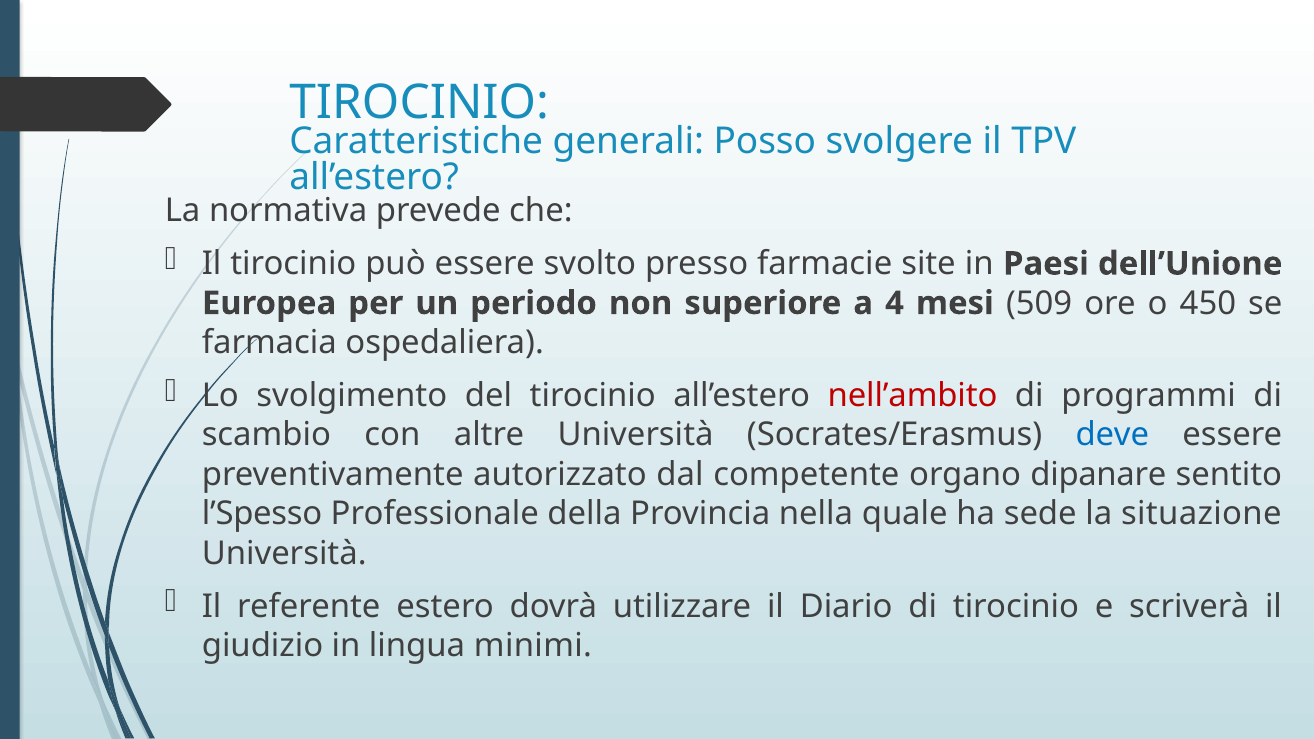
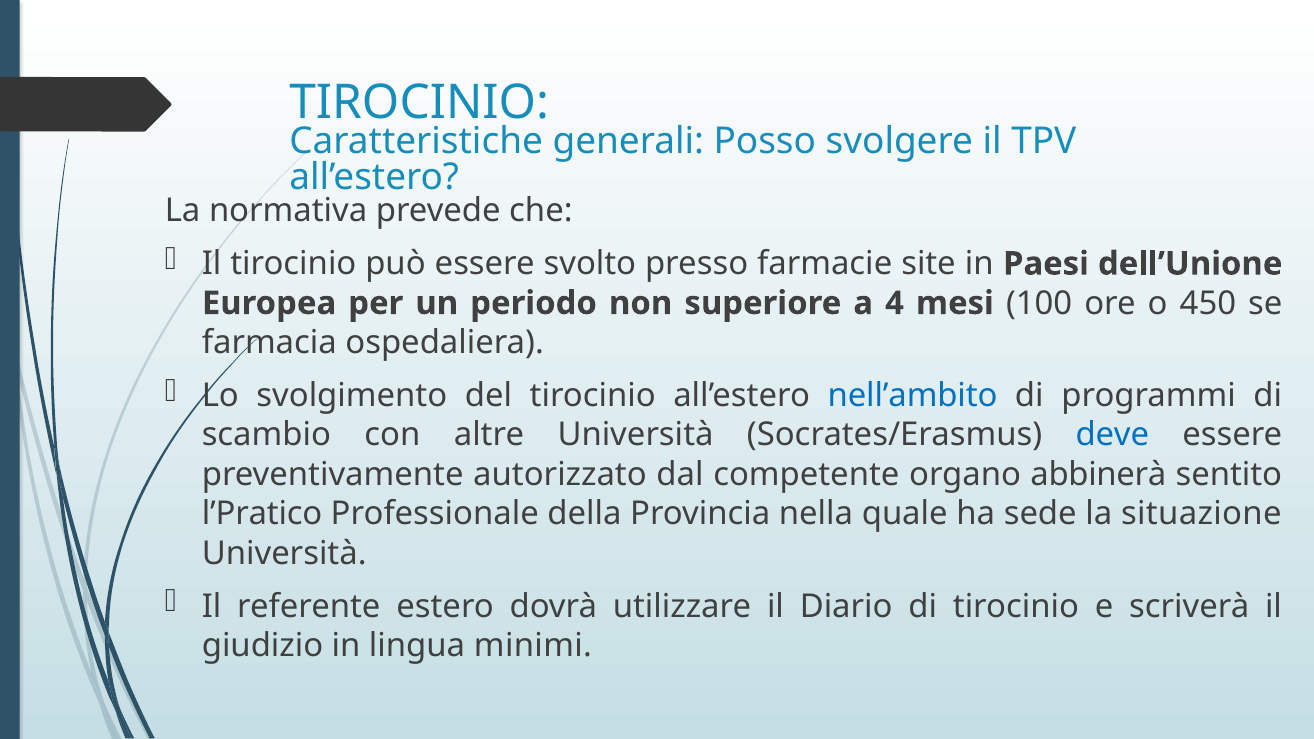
509: 509 -> 100
nell’ambito colour: red -> blue
dipanare: dipanare -> abbinerà
l’Spesso: l’Spesso -> l’Pratico
